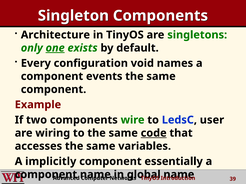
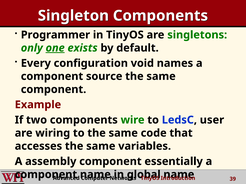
Architecture: Architecture -> Programmer
events: events -> source
code underline: present -> none
implicitly: implicitly -> assembly
